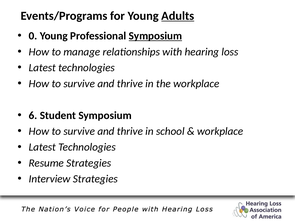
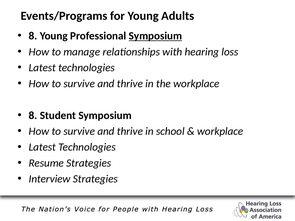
Adults underline: present -> none
0 at (33, 36): 0 -> 8
6 at (33, 115): 6 -> 8
